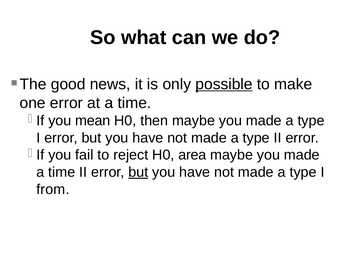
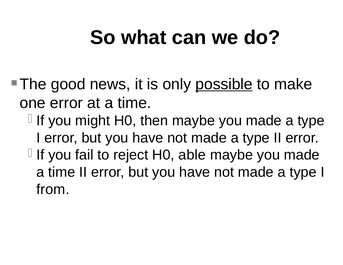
mean: mean -> might
area: area -> able
but at (138, 172) underline: present -> none
